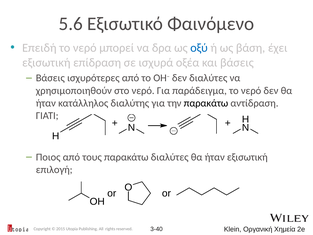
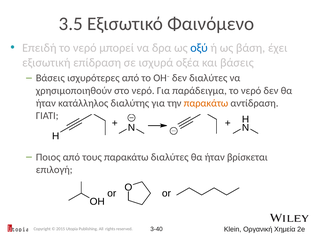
5.6: 5.6 -> 3.5
παρακάτω at (206, 103) colour: black -> orange
ήταν εξισωτική: εξισωτική -> βρίσκεται
